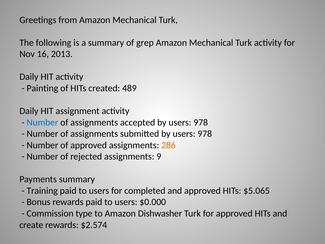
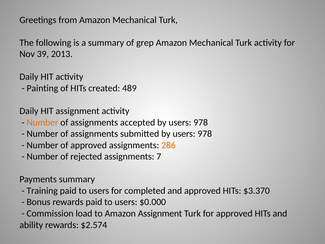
16: 16 -> 39
Number at (42, 122) colour: blue -> orange
9: 9 -> 7
$5.065: $5.065 -> $3.370
type: type -> load
Amazon Dishwasher: Dishwasher -> Assignment
create: create -> ability
